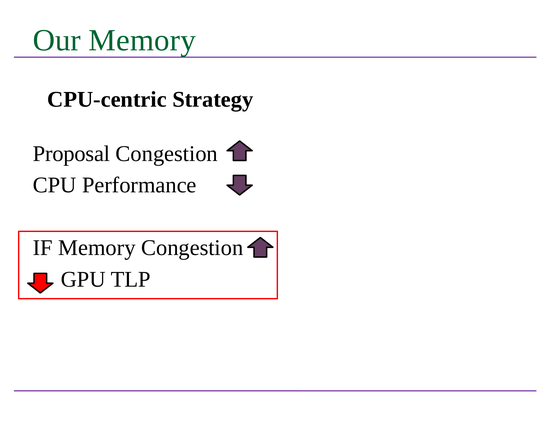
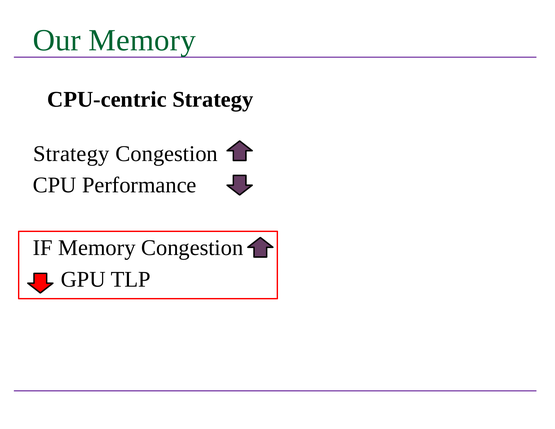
Proposal at (71, 154): Proposal -> Strategy
